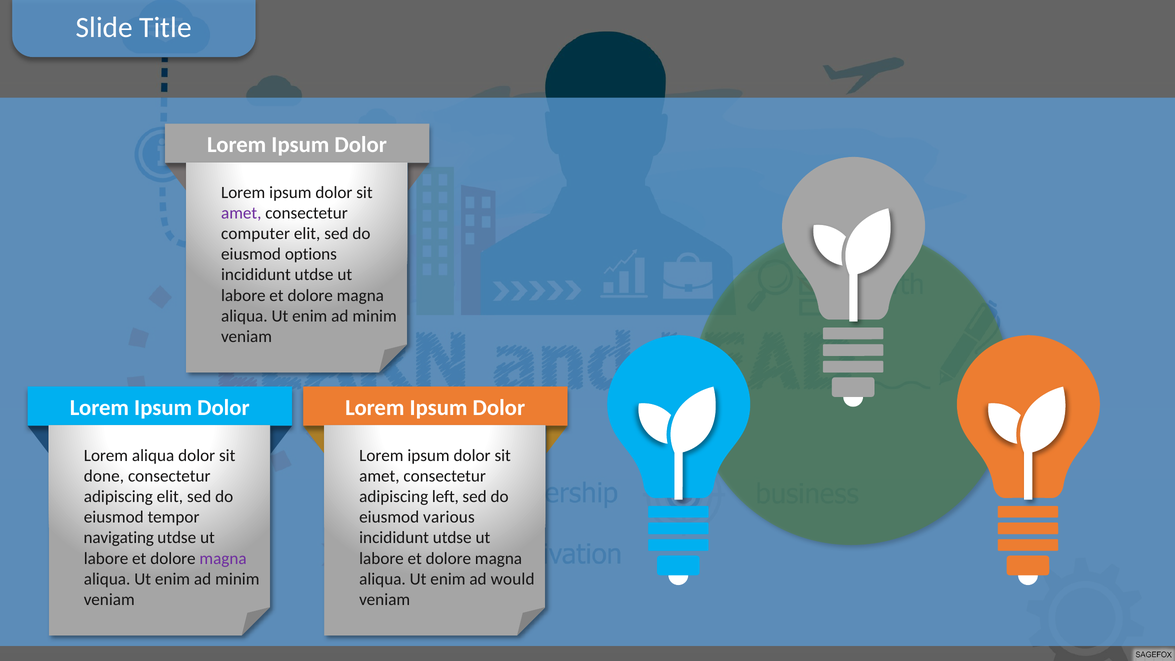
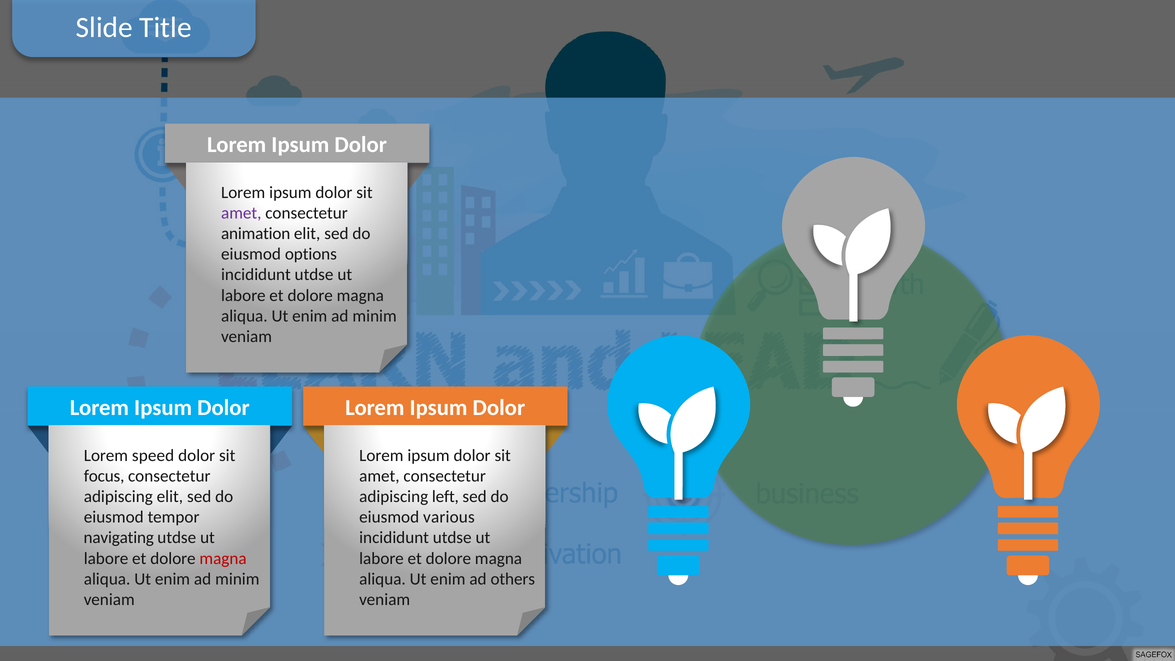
computer: computer -> animation
Lorem aliqua: aliqua -> speed
done: done -> focus
magna at (223, 558) colour: purple -> red
would: would -> others
